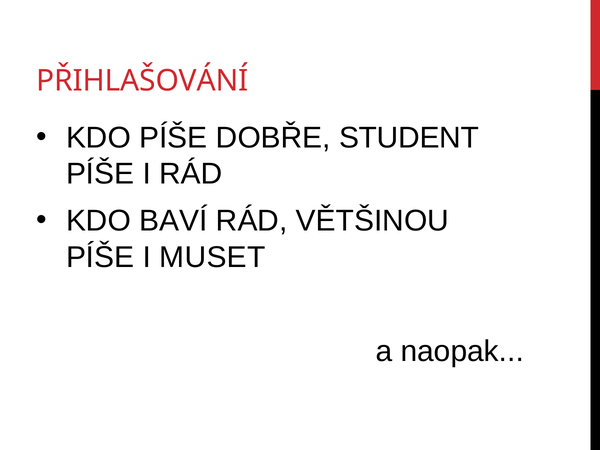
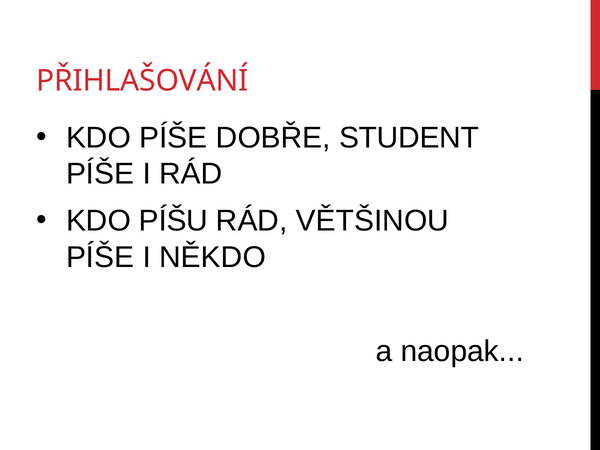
BAVÍ: BAVÍ -> PÍŠU
MUSET: MUSET -> NĚKDO
